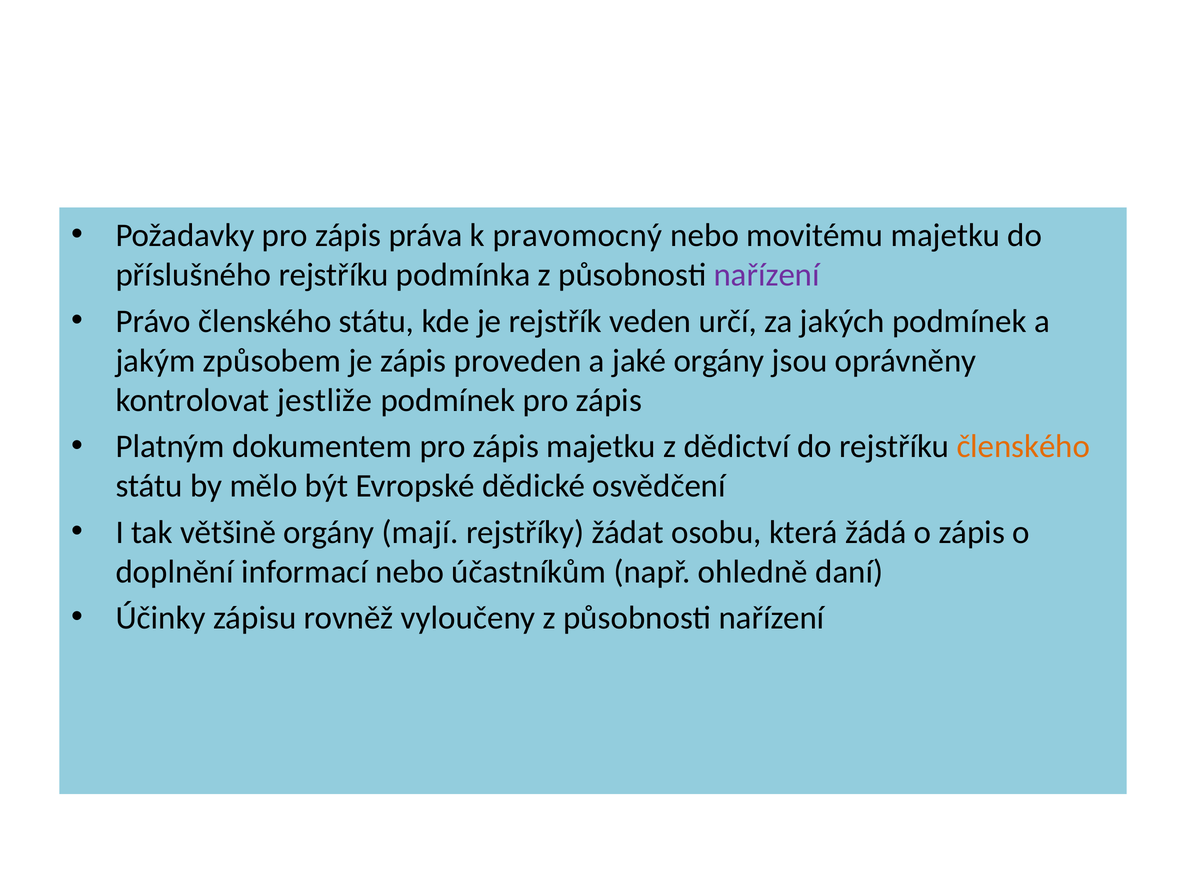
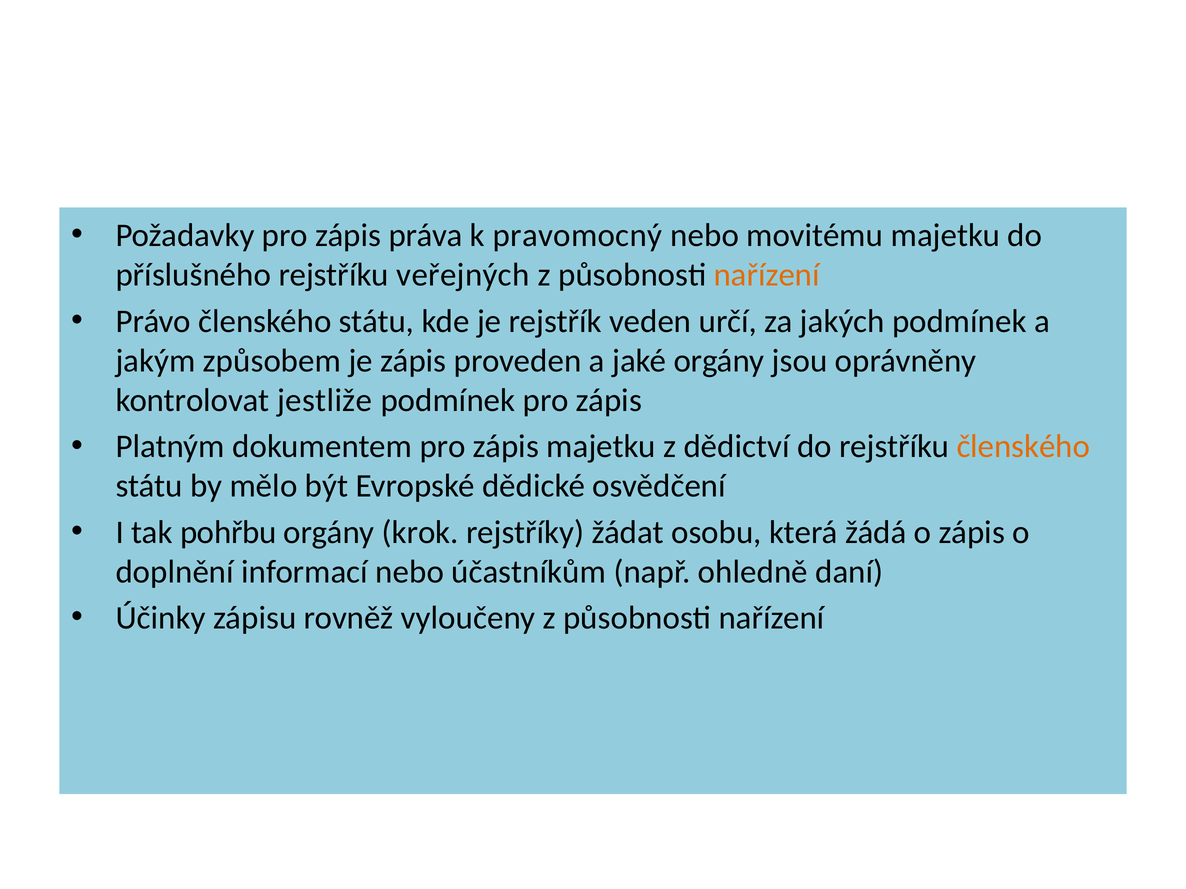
podmínka: podmínka -> veřejných
nařízení at (767, 275) colour: purple -> orange
většině: většině -> pohřbu
mají: mají -> krok
